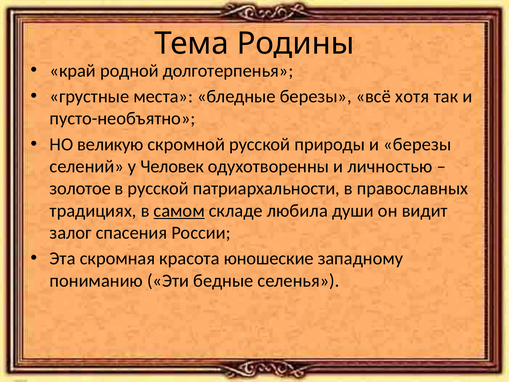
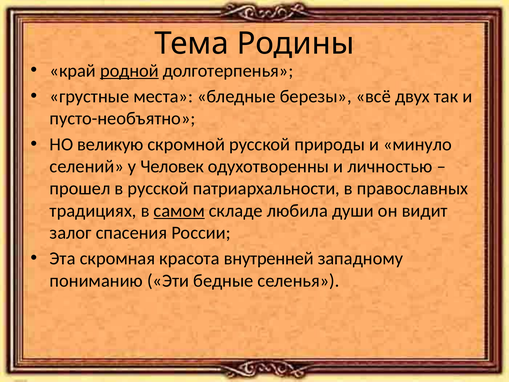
родной underline: none -> present
хотя: хотя -> двух
и березы: березы -> минуло
золотое: золотое -> прошел
юношеские: юношеские -> внутренней
